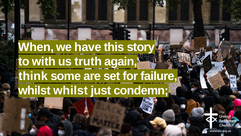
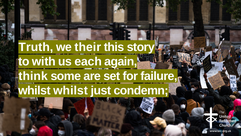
When: When -> Truth
have: have -> their
truth: truth -> each
